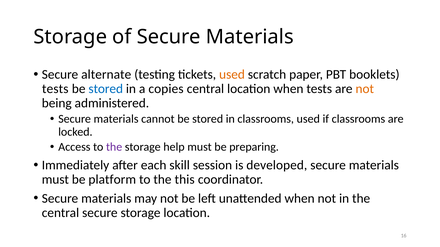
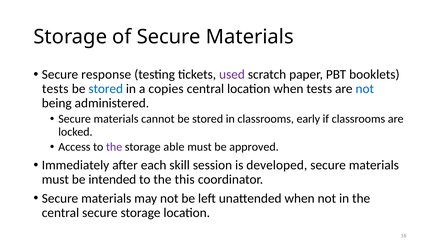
alternate: alternate -> response
used at (232, 75) colour: orange -> purple
not at (365, 89) colour: orange -> blue
classrooms used: used -> early
help: help -> able
preparing: preparing -> approved
platform: platform -> intended
